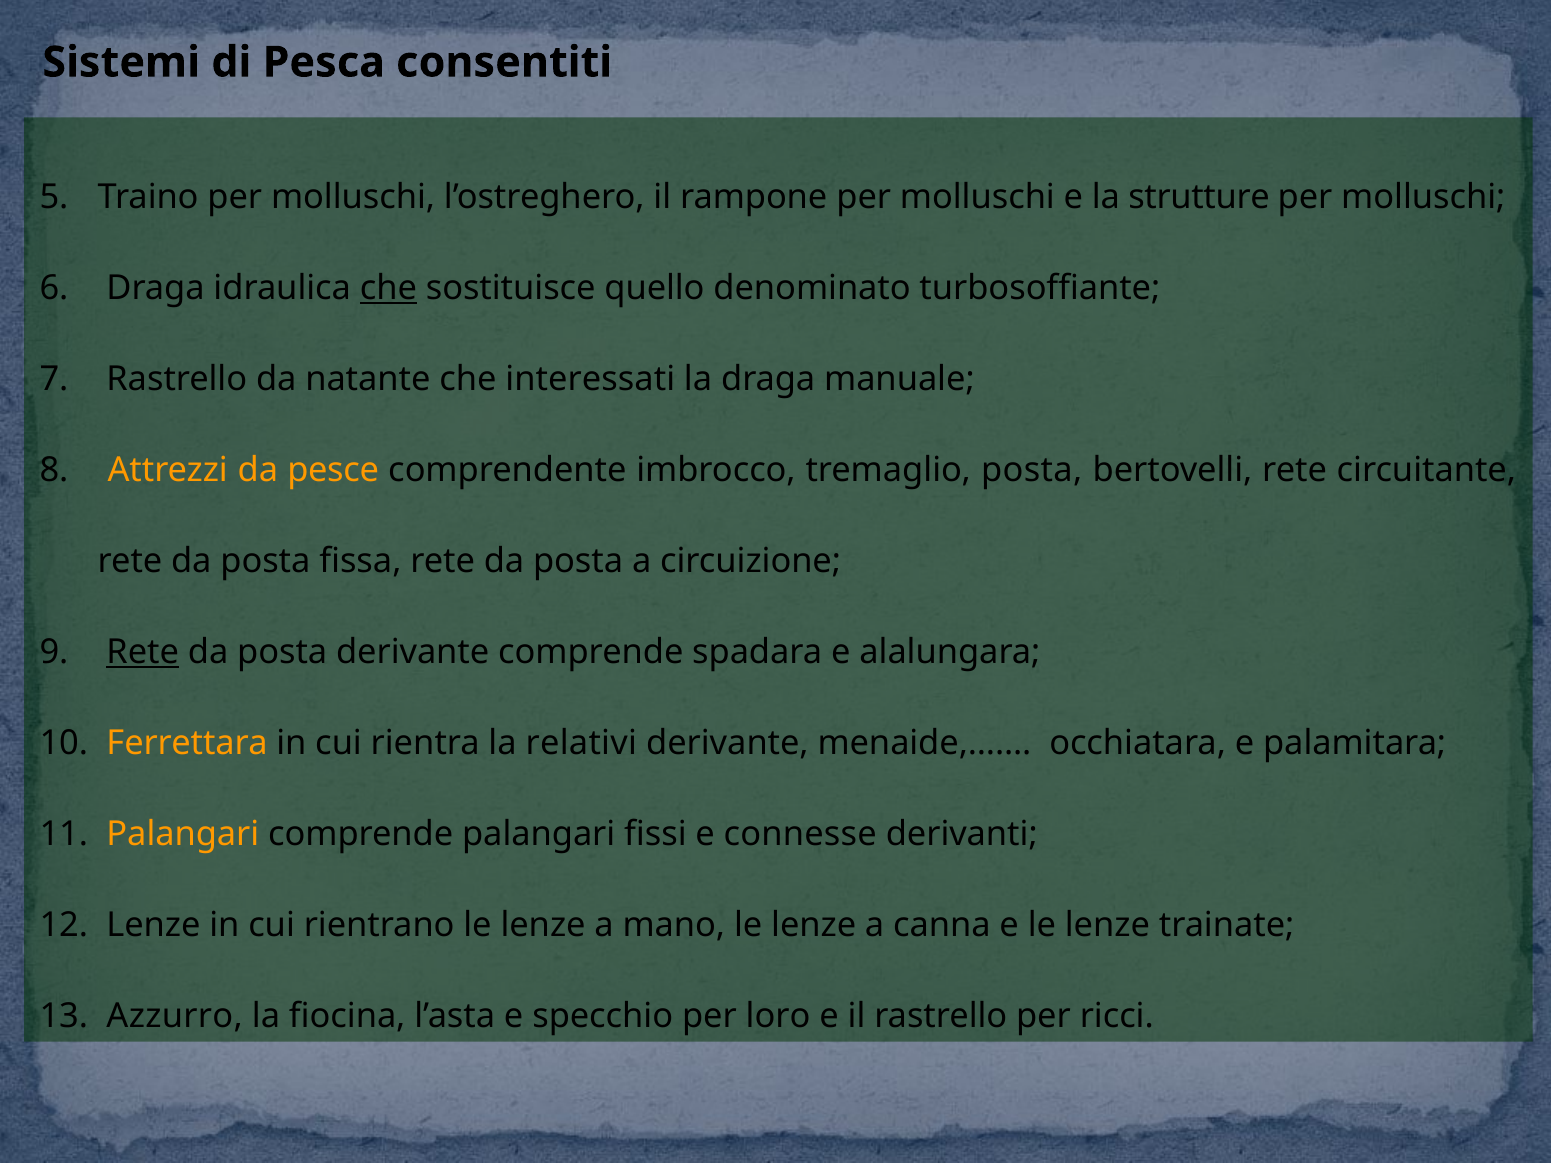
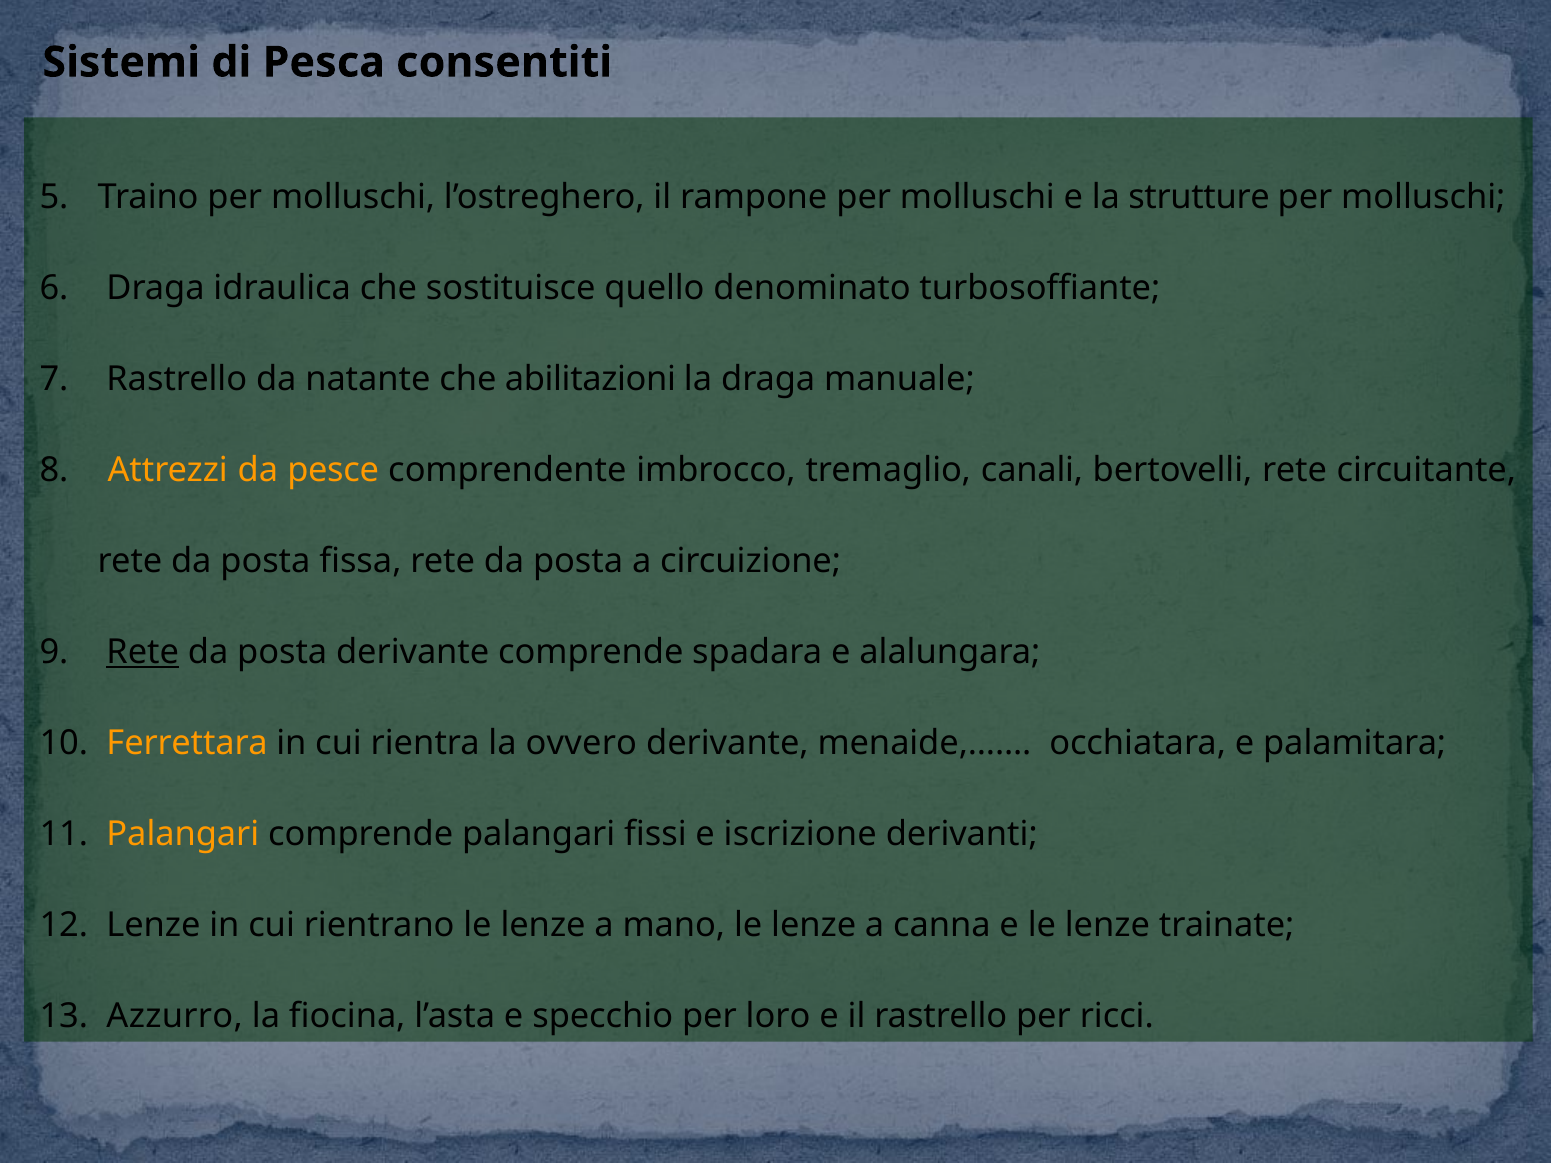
che at (388, 289) underline: present -> none
interessati: interessati -> abilitazioni
tremaglio posta: posta -> canali
relativi: relativi -> ovvero
connesse: connesse -> iscrizione
